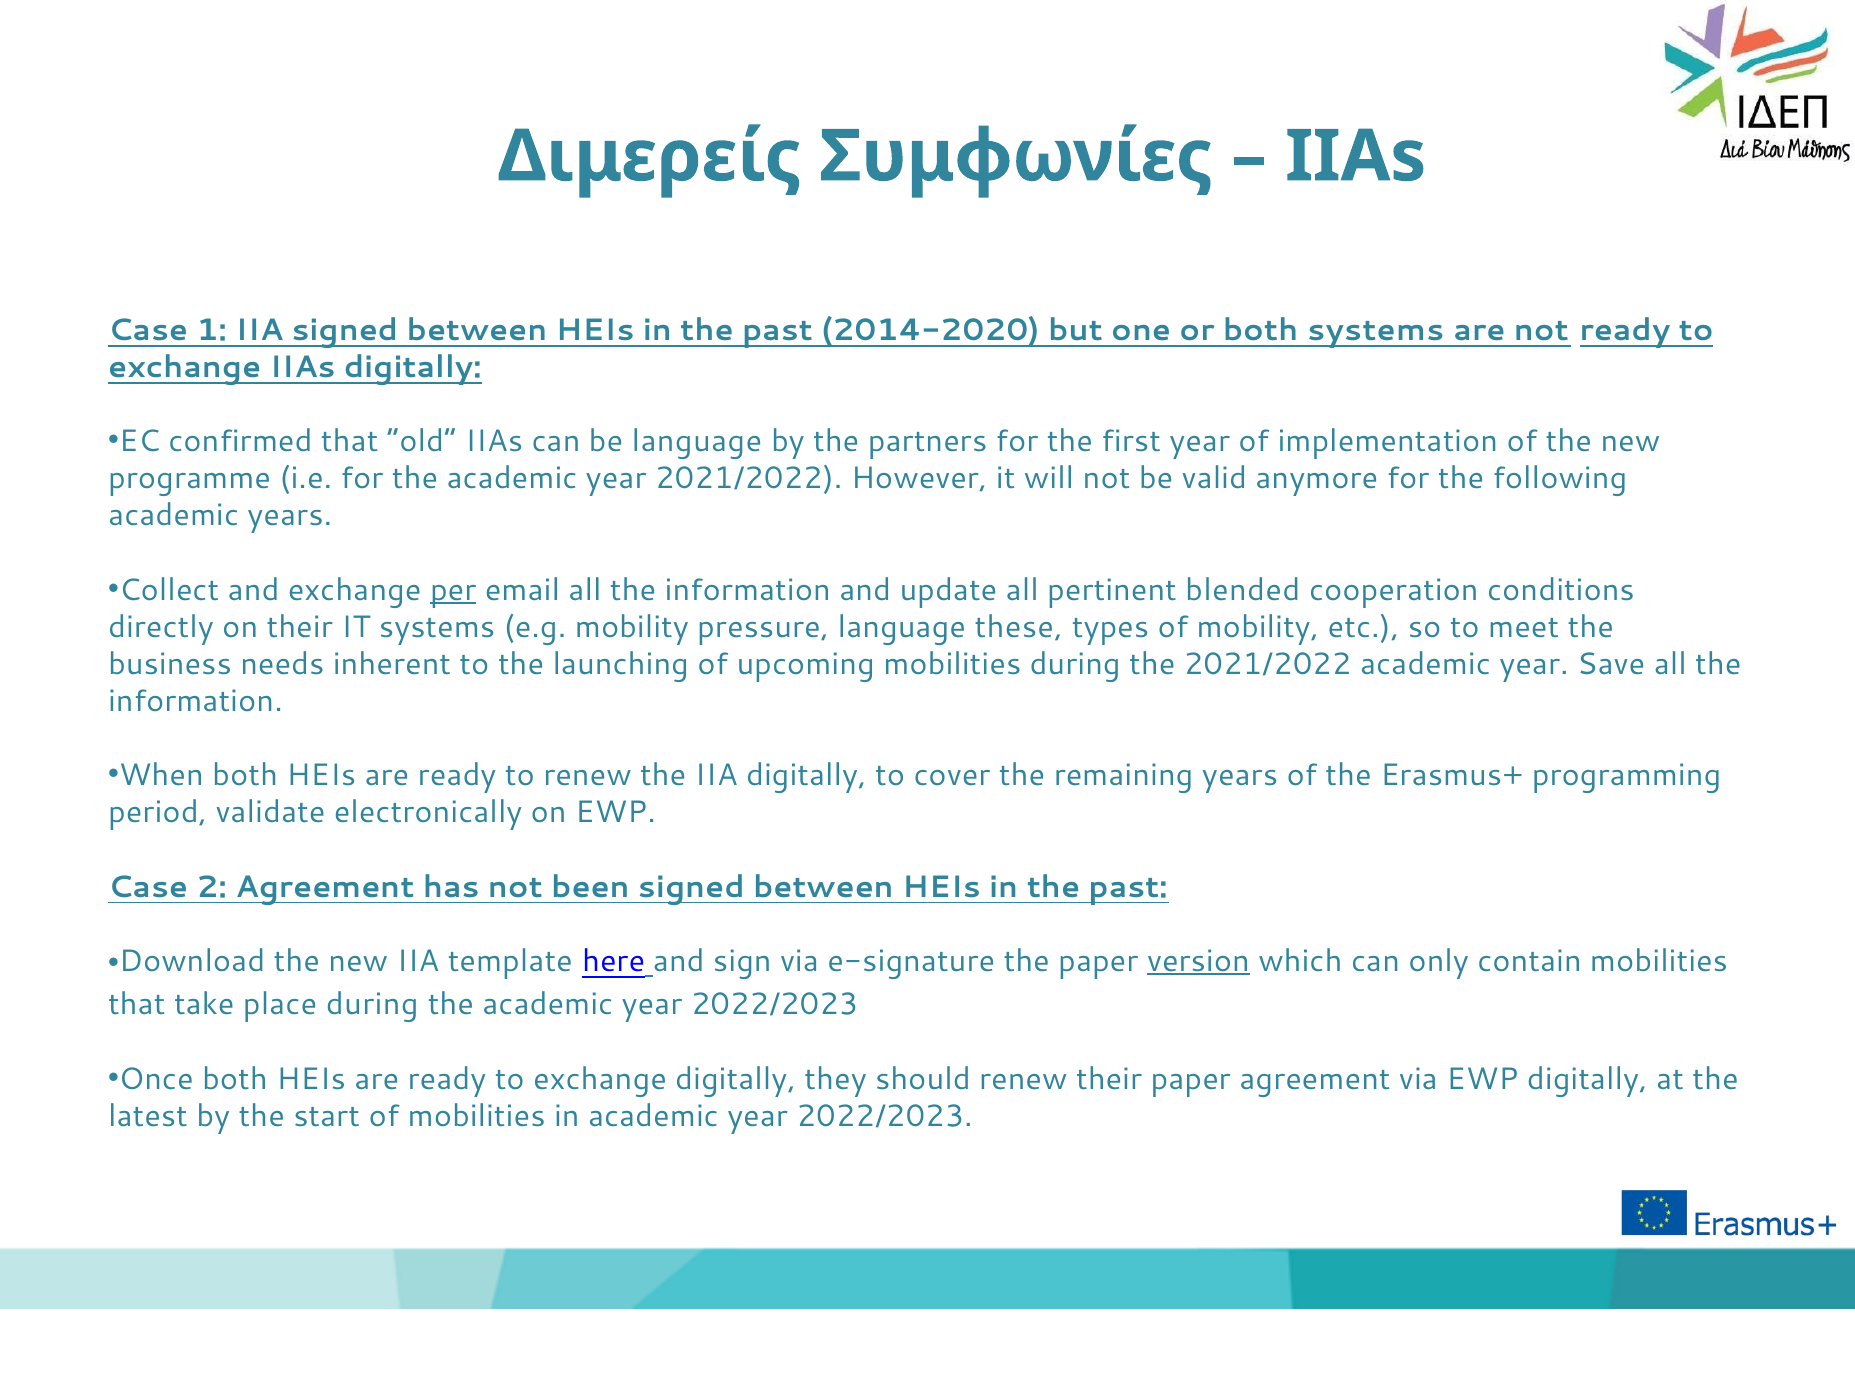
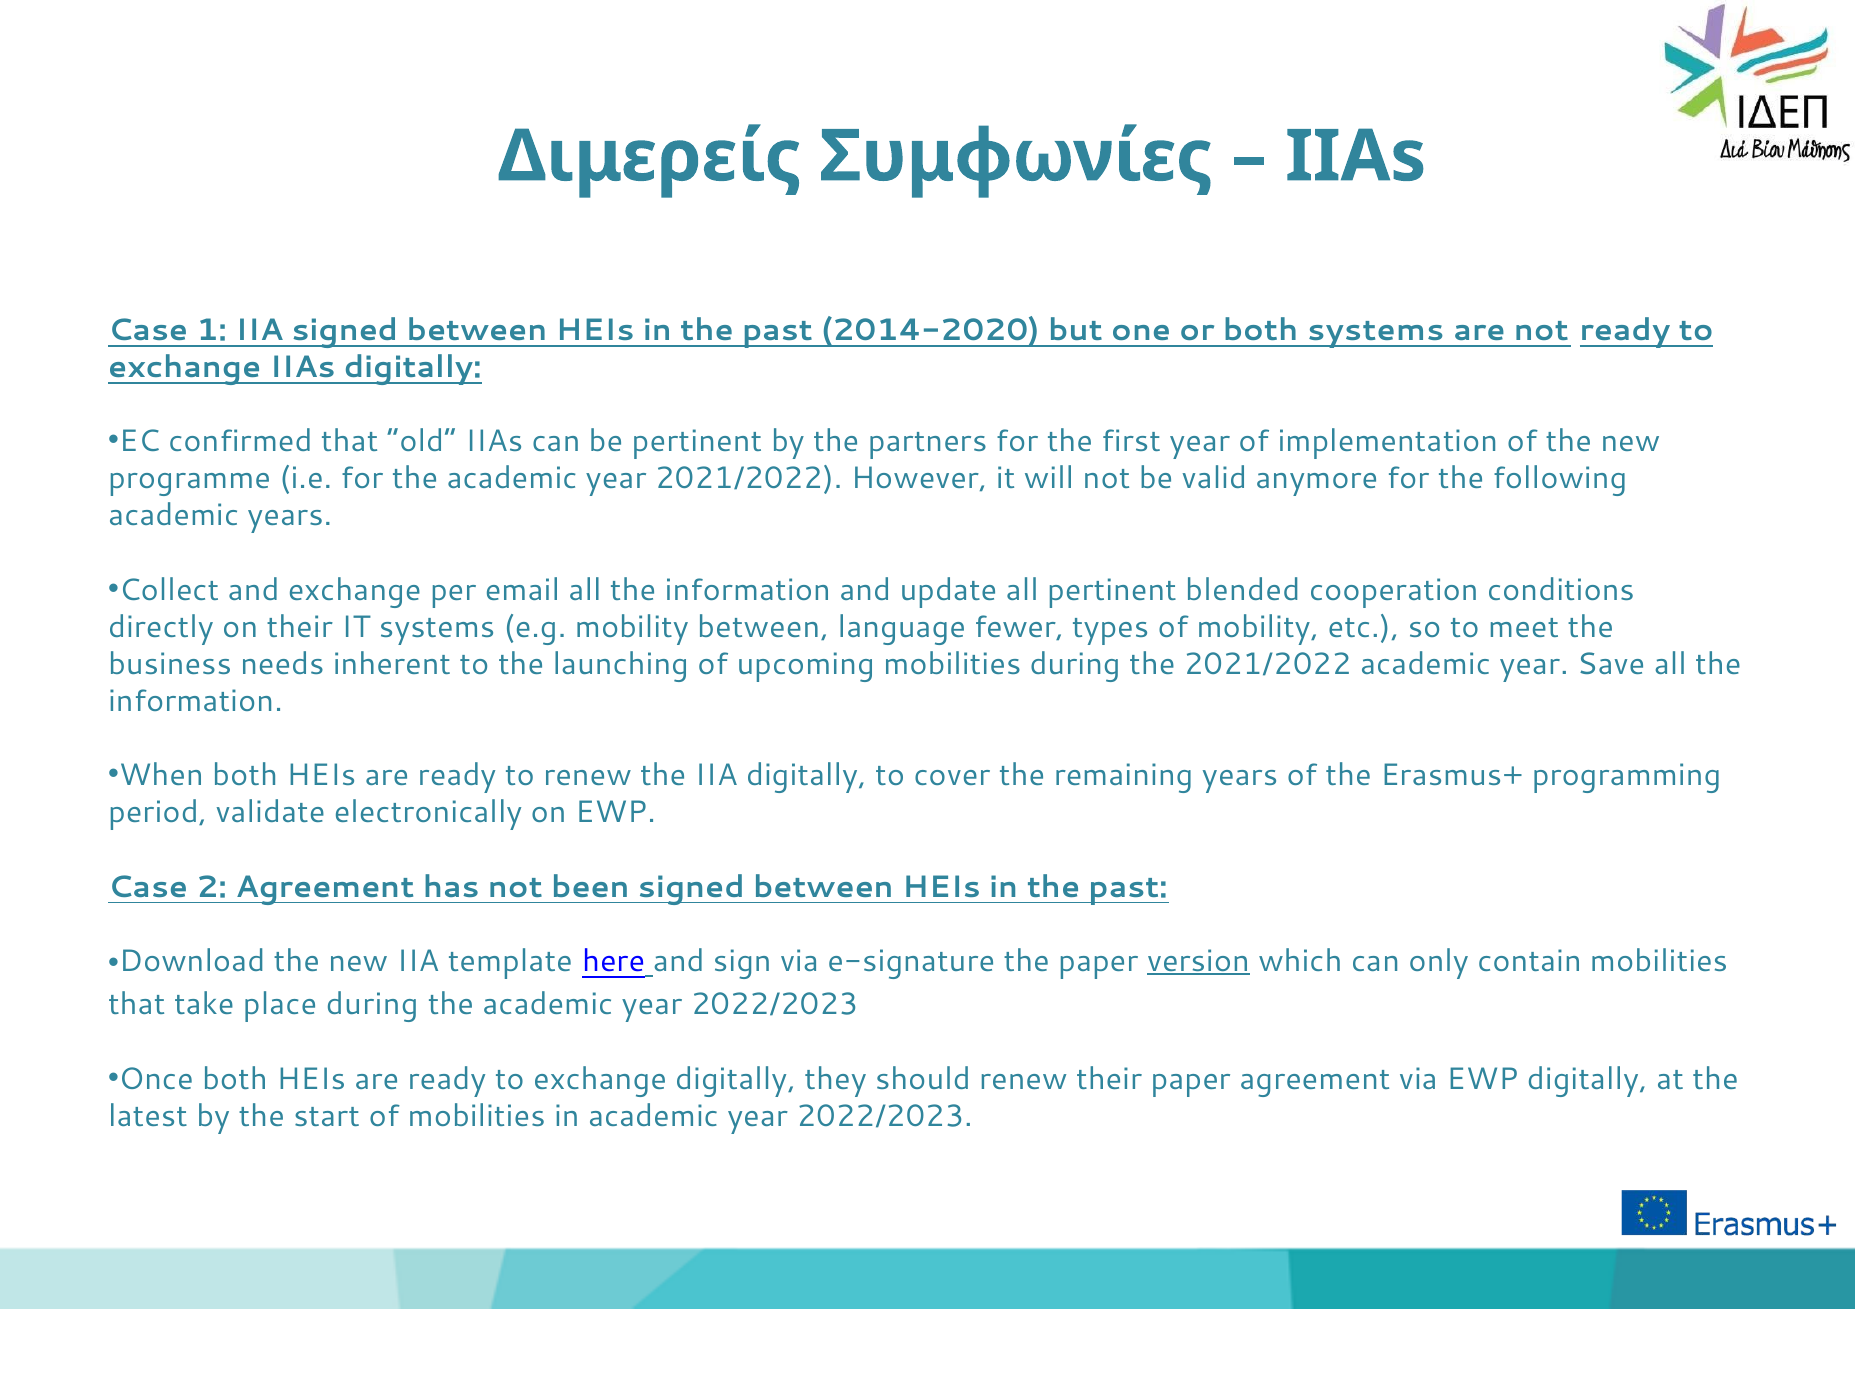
be language: language -> pertinent
per underline: present -> none
mobility pressure: pressure -> between
these: these -> fewer
